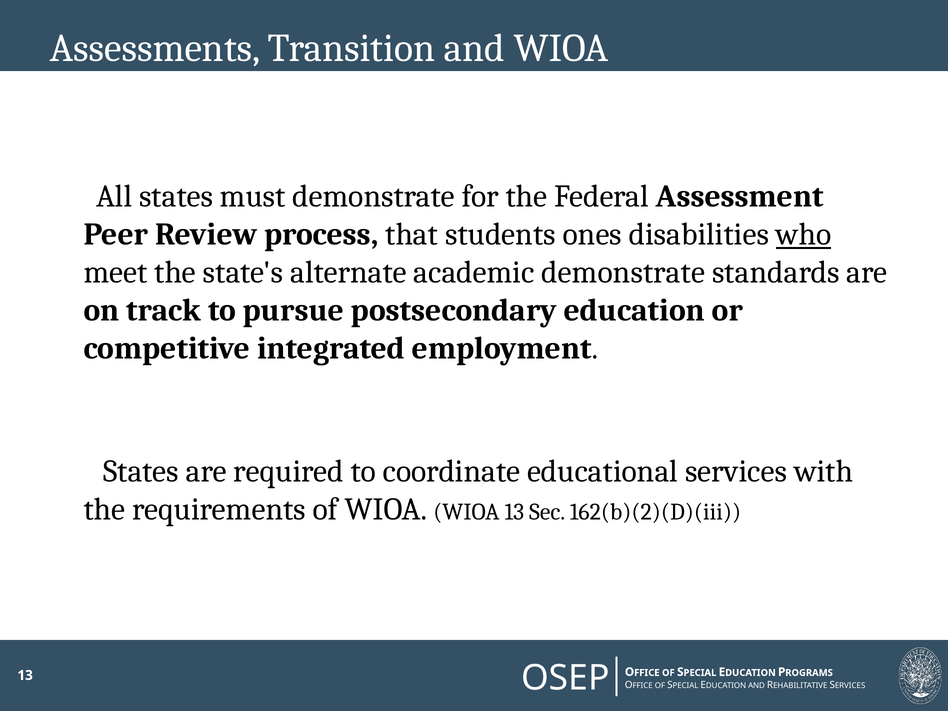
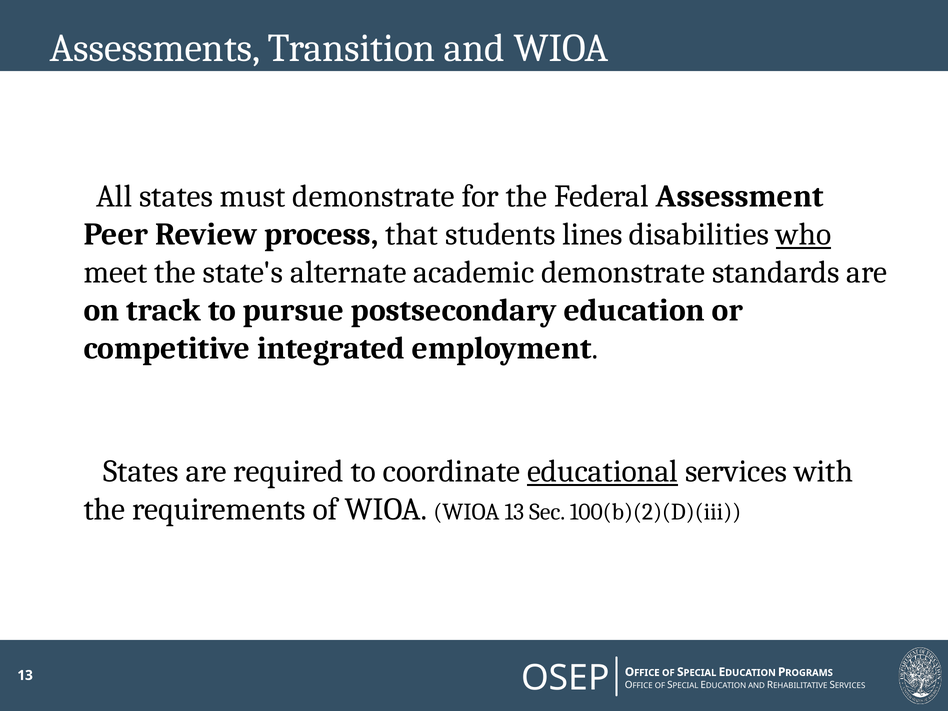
ones: ones -> lines
educational underline: none -> present
162(b)(2)(D)(iii: 162(b)(2)(D)(iii -> 100(b)(2)(D)(iii
